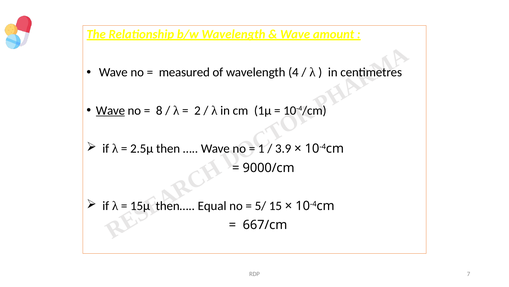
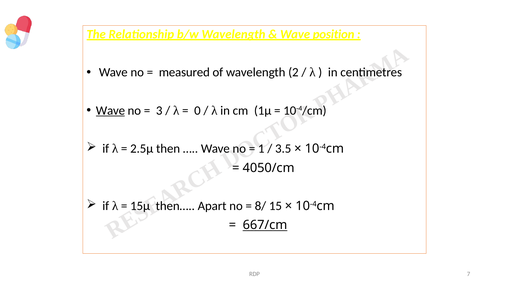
amount: amount -> position
4: 4 -> 2
8: 8 -> 3
2: 2 -> 0
3.9: 3.9 -> 3.5
9000/cm: 9000/cm -> 4050/cm
Equal: Equal -> Apart
5/: 5/ -> 8/
667/cm underline: none -> present
